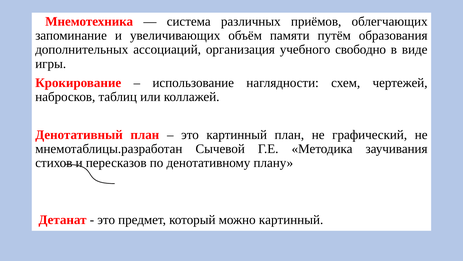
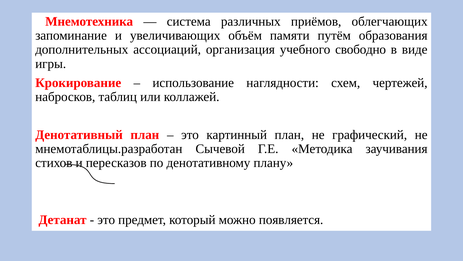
можно картинный: картинный -> появляется
